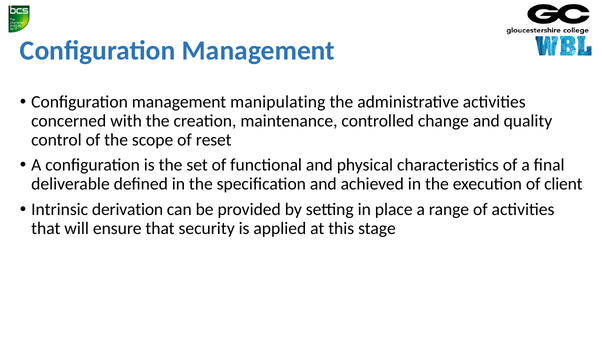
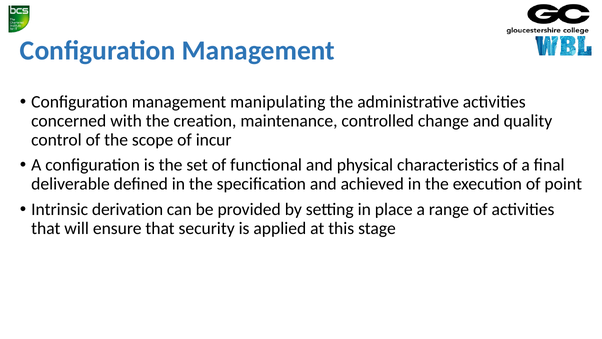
reset: reset -> incur
client: client -> point
